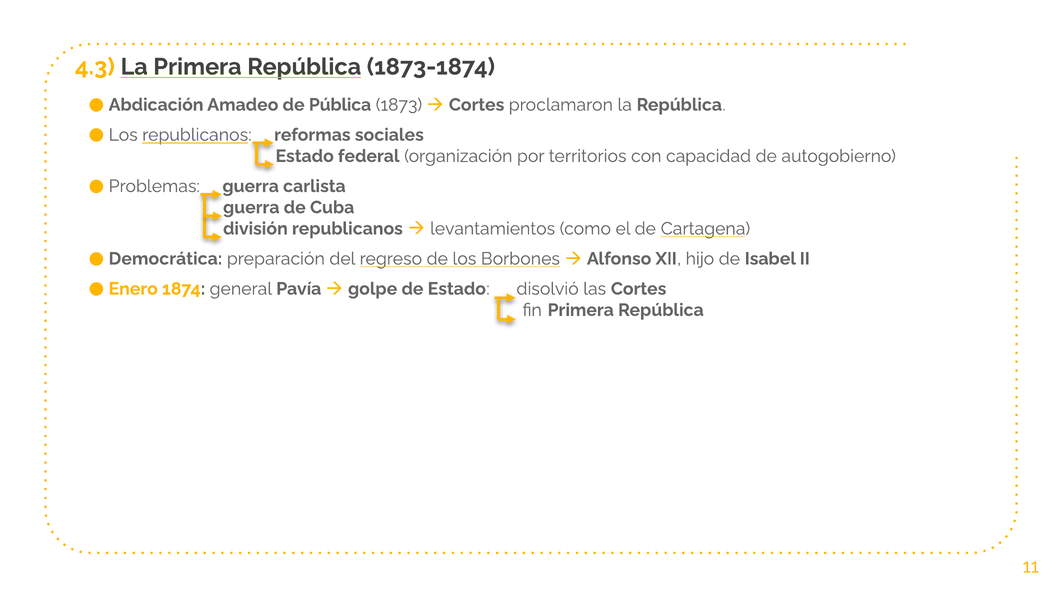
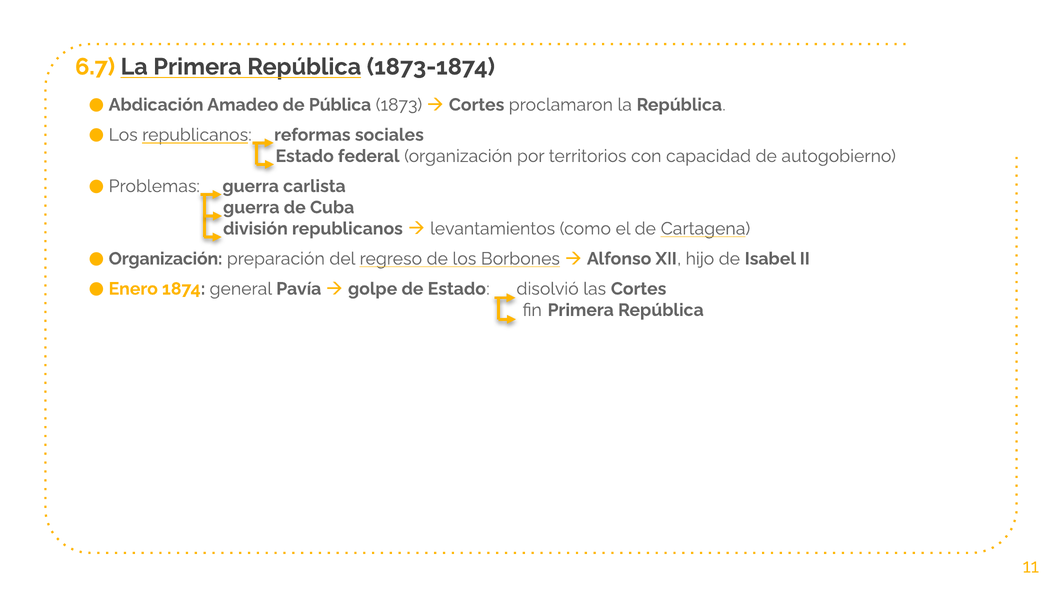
4.3: 4.3 -> 6.7
Democrática at (165, 259): Democrática -> Organización
